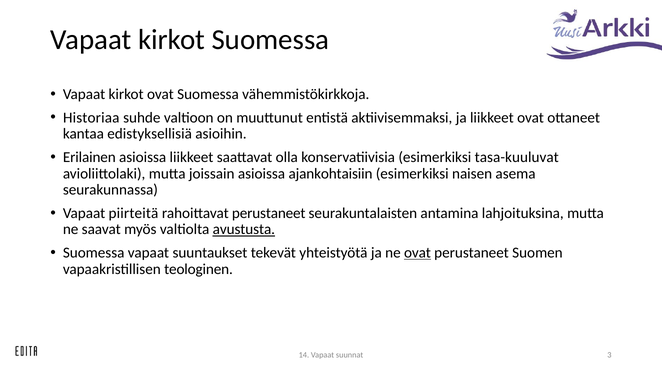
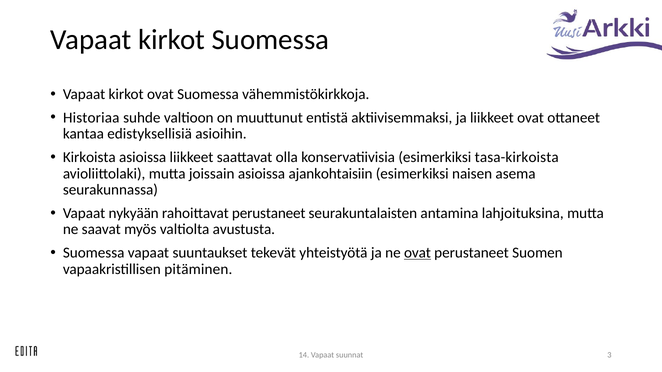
Erilainen: Erilainen -> Kirkoista
tasa-kuuluvat: tasa-kuuluvat -> tasa-kirkoista
piirteitä: piirteitä -> nykyään
avustusta underline: present -> none
teologinen: teologinen -> pitäminen
